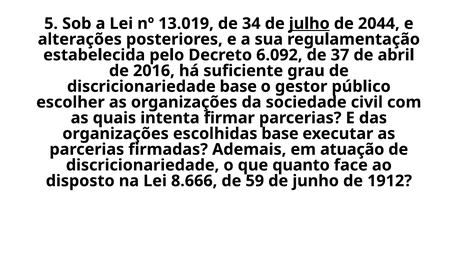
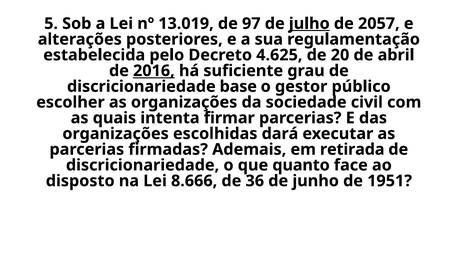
34: 34 -> 97
2044: 2044 -> 2057
6.092: 6.092 -> 4.625
37: 37 -> 20
2016 underline: none -> present
escolhidas base: base -> dará
atuação: atuação -> retirada
59: 59 -> 36
1912: 1912 -> 1951
